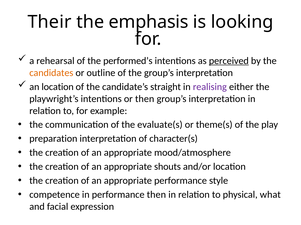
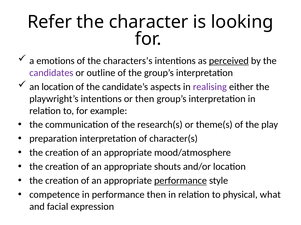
Their: Their -> Refer
emphasis: emphasis -> character
rehearsal: rehearsal -> emotions
performed’s: performed’s -> characters’s
candidates colour: orange -> purple
straight: straight -> aspects
evaluate(s: evaluate(s -> research(s
performance at (181, 181) underline: none -> present
